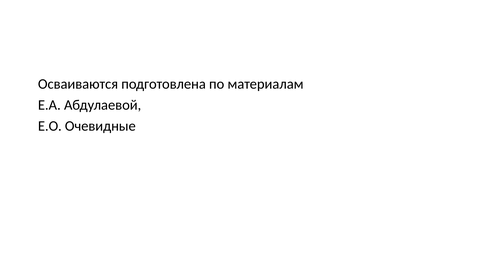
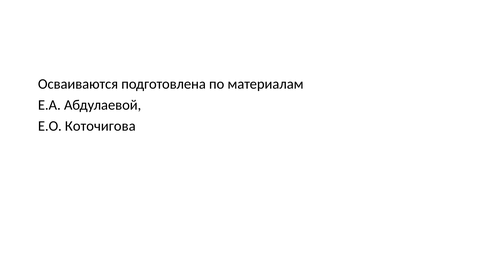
Очевидные: Очевидные -> Коточигова
